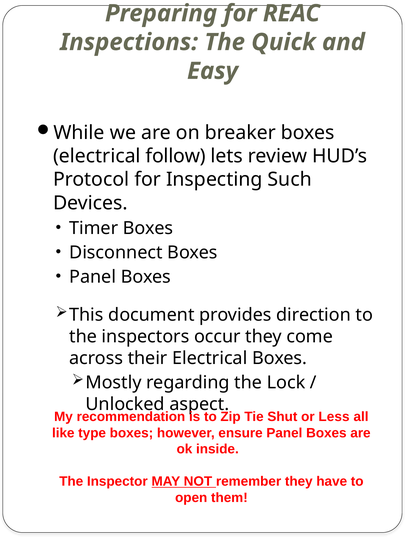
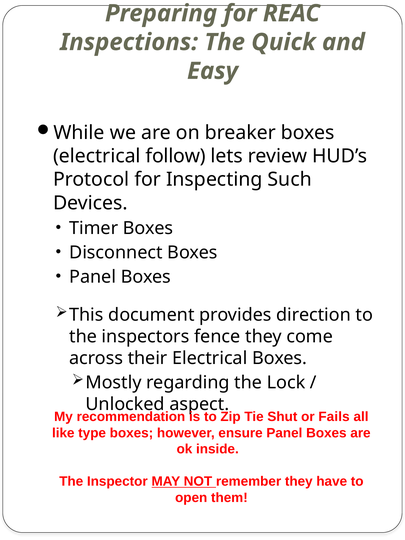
occur: occur -> fence
Less: Less -> Fails
